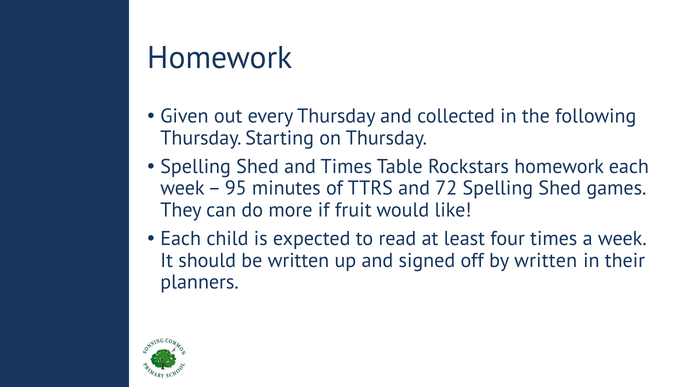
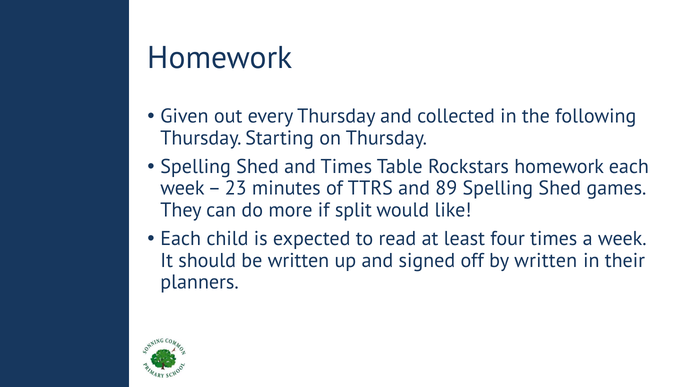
95: 95 -> 23
72: 72 -> 89
fruit: fruit -> split
